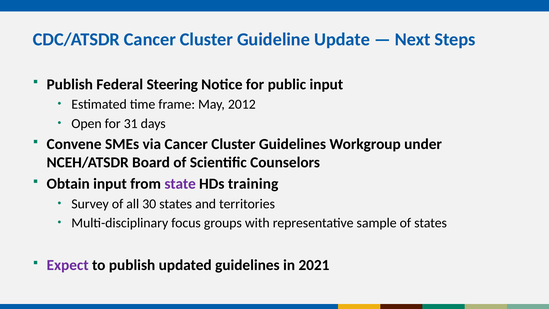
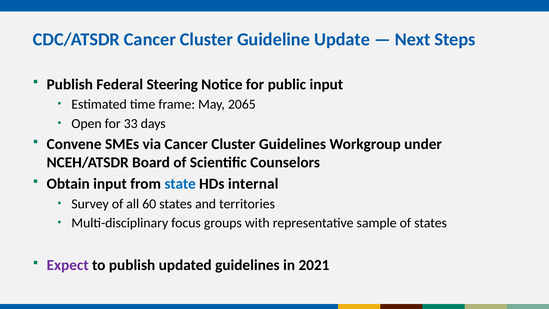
2012: 2012 -> 2065
31: 31 -> 33
state colour: purple -> blue
training: training -> internal
30: 30 -> 60
